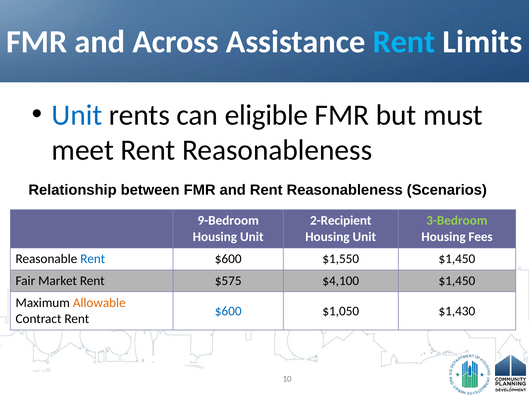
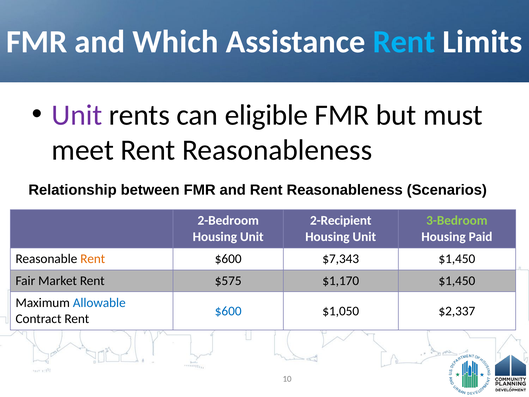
Across: Across -> Which
Unit at (77, 115) colour: blue -> purple
9-Bedroom: 9-Bedroom -> 2-Bedroom
Fees: Fees -> Paid
Rent at (93, 259) colour: blue -> orange
$1,550: $1,550 -> $7,343
$4,100: $4,100 -> $1,170
Allowable colour: orange -> blue
$1,430: $1,430 -> $2,337
